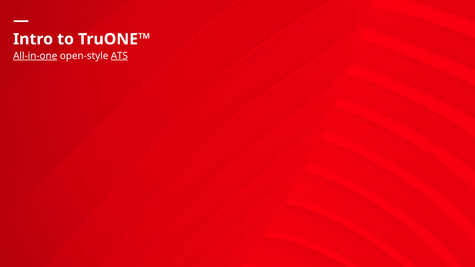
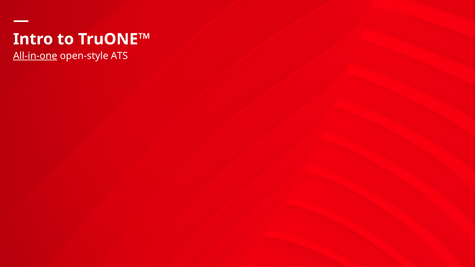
ATS underline: present -> none
